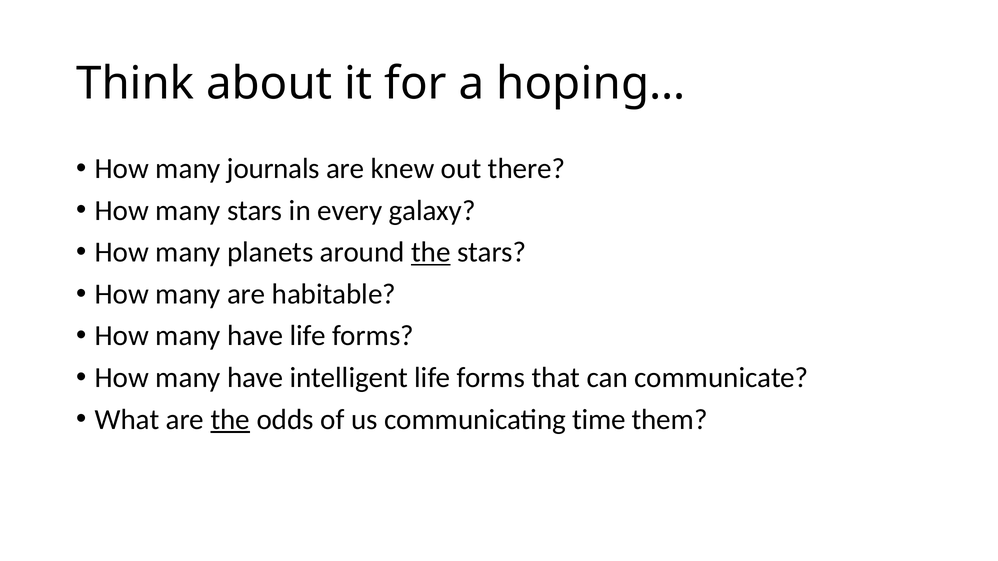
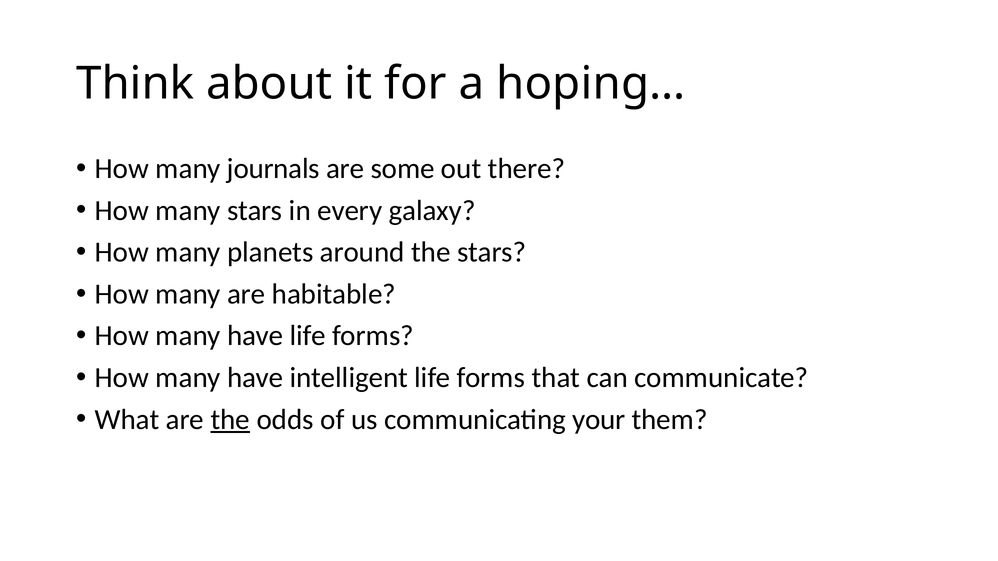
knew: knew -> some
the at (431, 252) underline: present -> none
time: time -> your
